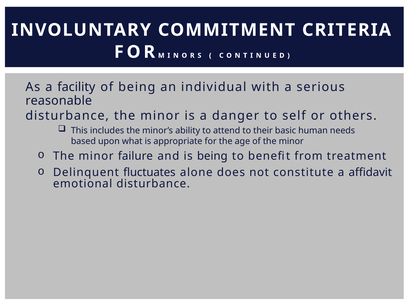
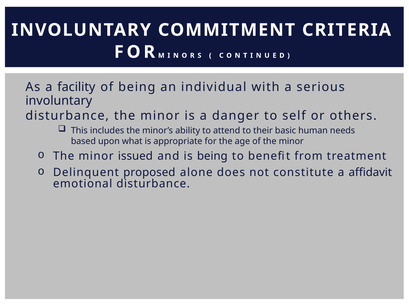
reasonable at (59, 101): reasonable -> involuntary
failure: failure -> issued
fluctuates: fluctuates -> proposed
